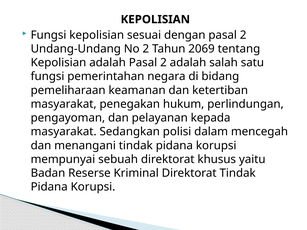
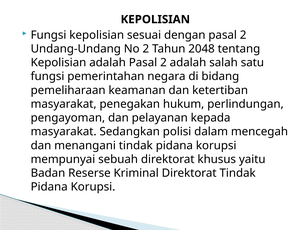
2069: 2069 -> 2048
